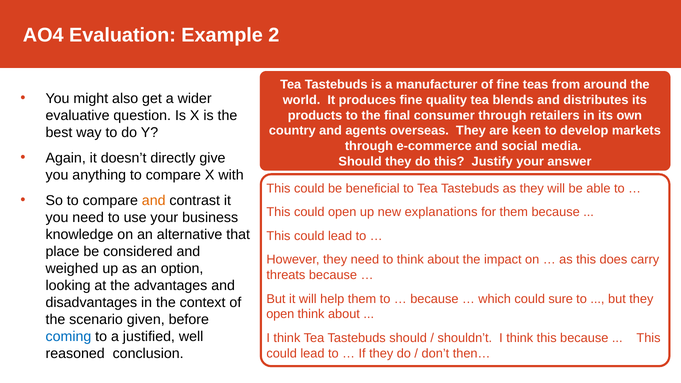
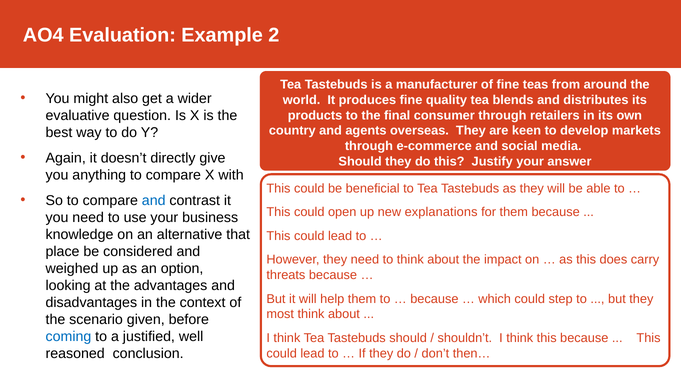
and at (154, 201) colour: orange -> blue
sure: sure -> step
open at (280, 314): open -> most
